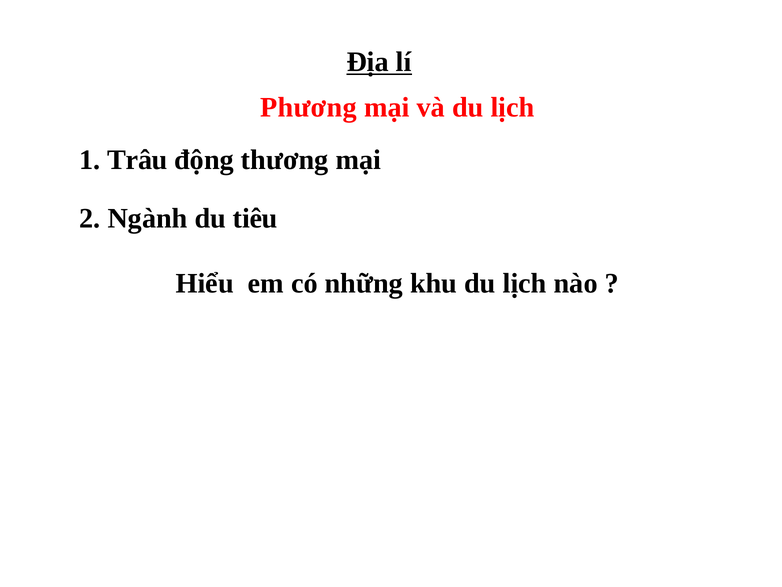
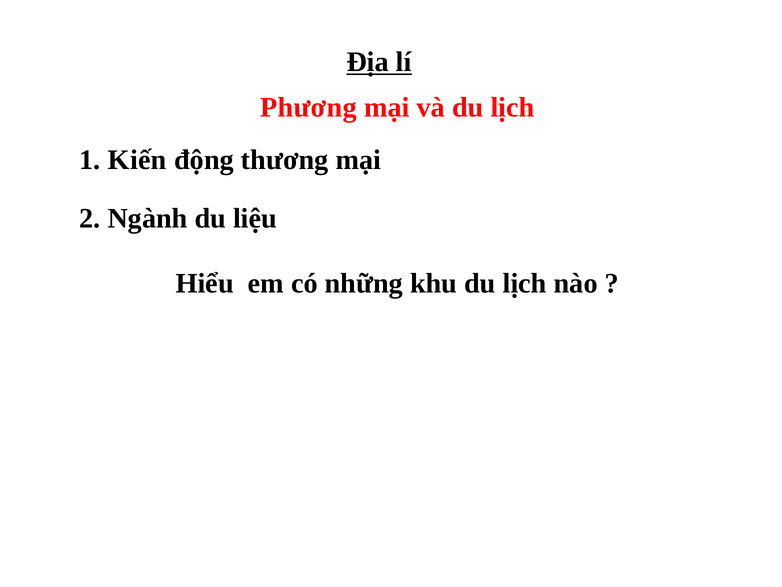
Trâu: Trâu -> Kiến
tiêu: tiêu -> liệu
